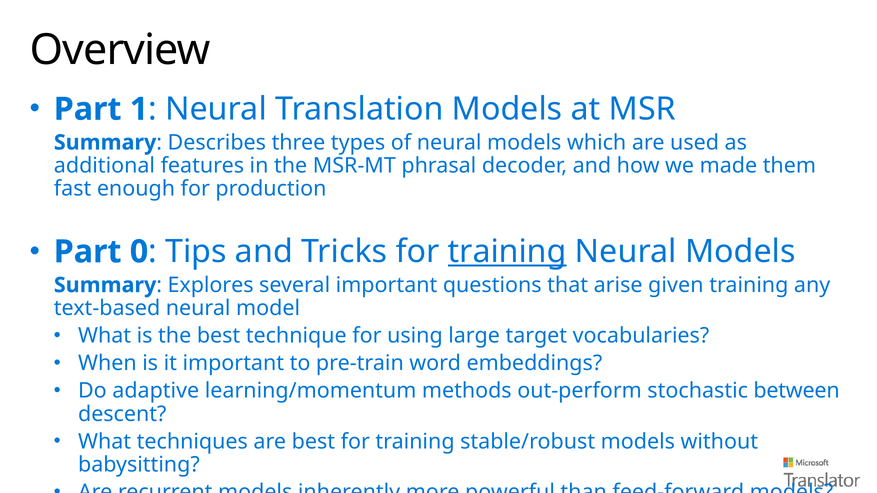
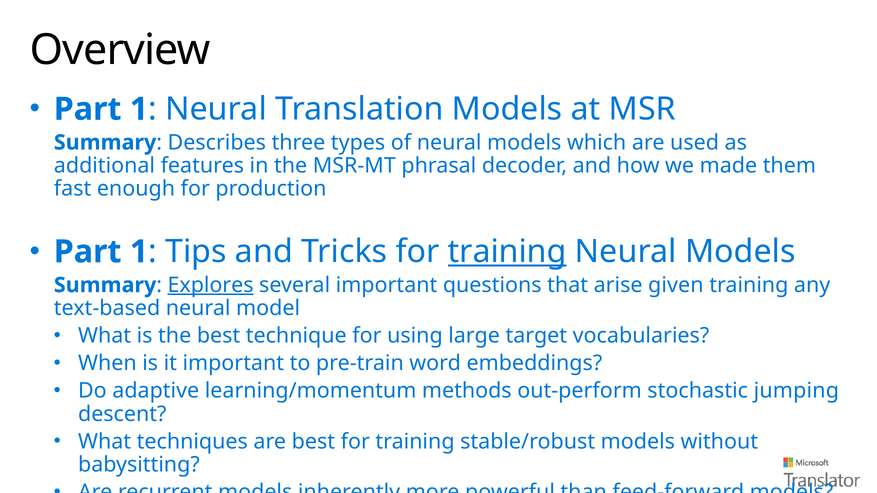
0 at (139, 252): 0 -> 1
Explores underline: none -> present
between: between -> jumping
